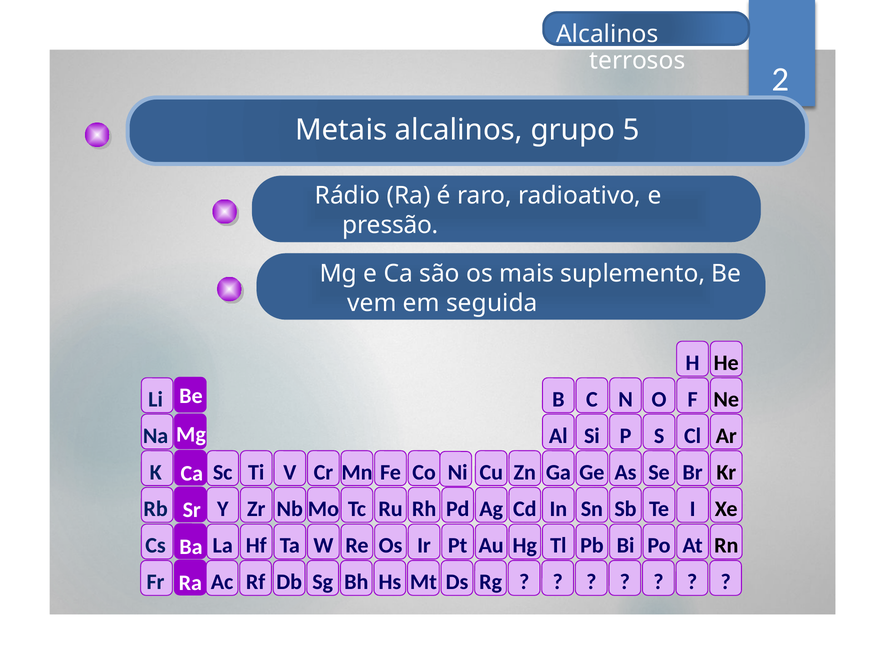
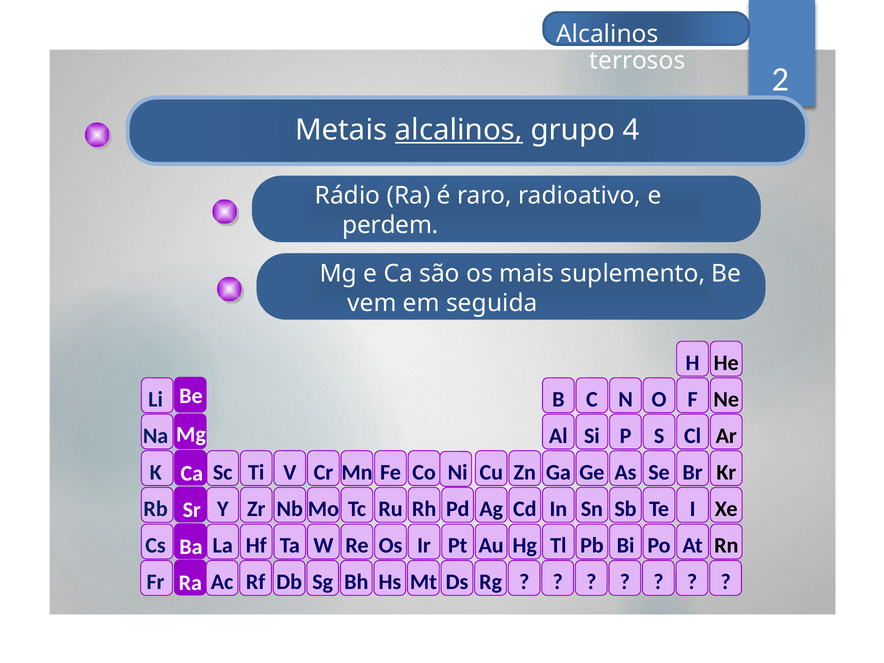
alcalinos at (459, 130) underline: none -> present
5: 5 -> 4
pressão: pressão -> perdem
